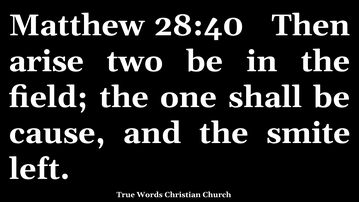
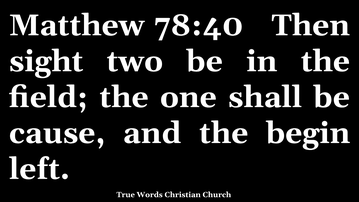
28:40: 28:40 -> 78:40
arise: arise -> sight
smite: smite -> begin
